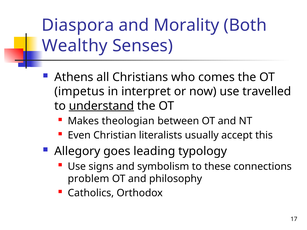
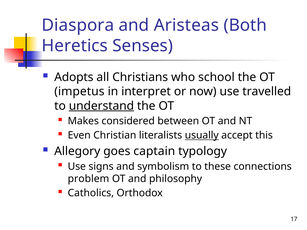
Morality: Morality -> Aristeas
Wealthy: Wealthy -> Heretics
Athens: Athens -> Adopts
comes: comes -> school
theologian: theologian -> considered
usually underline: none -> present
leading: leading -> captain
